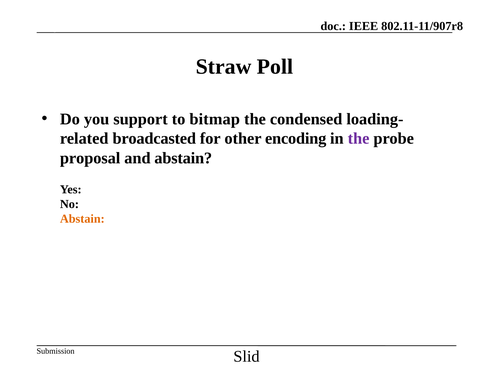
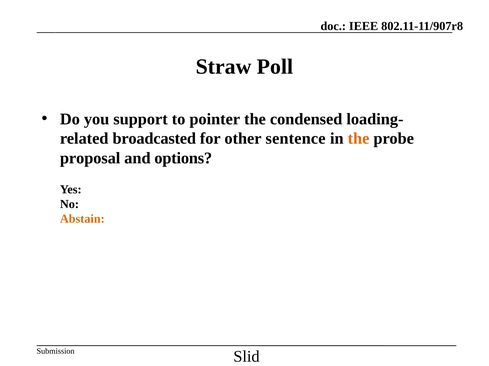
bitmap: bitmap -> pointer
encoding: encoding -> sentence
the at (359, 139) colour: purple -> orange
and abstain: abstain -> options
